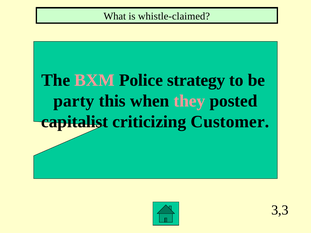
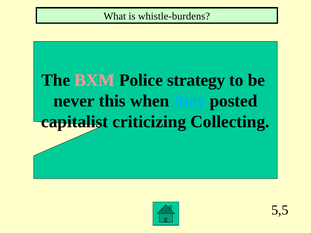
whistle-claimed: whistle-claimed -> whistle-burdens
party: party -> never
they colour: pink -> light blue
Customer: Customer -> Collecting
3,3: 3,3 -> 5,5
